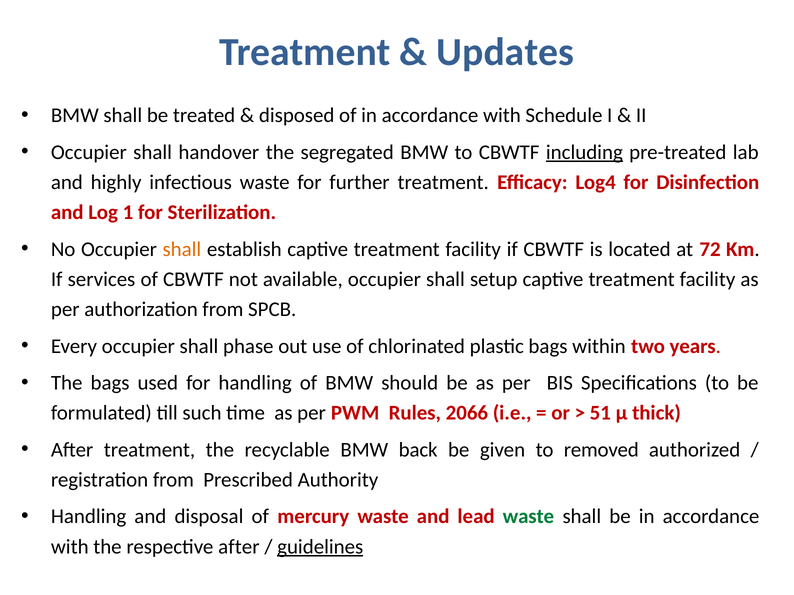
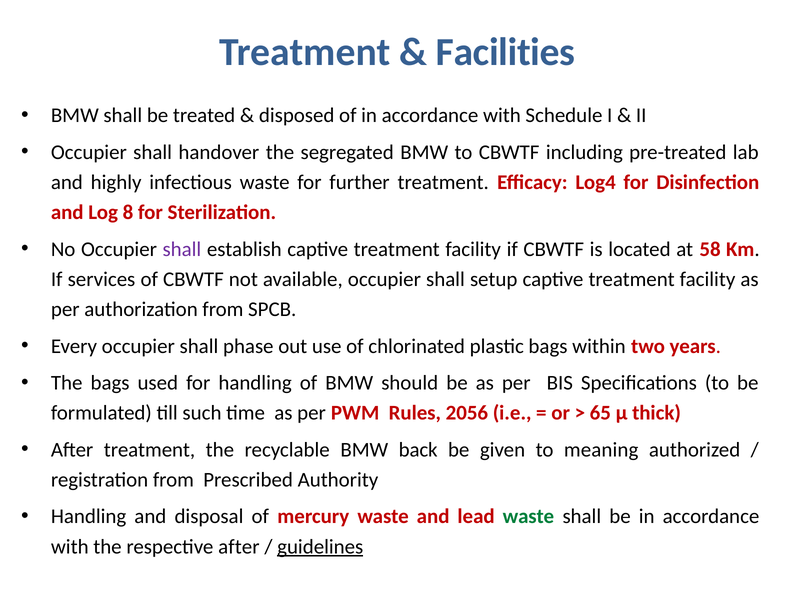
Updates: Updates -> Facilities
including underline: present -> none
1: 1 -> 8
shall at (182, 249) colour: orange -> purple
72: 72 -> 58
2066: 2066 -> 2056
51: 51 -> 65
removed: removed -> meaning
